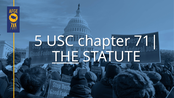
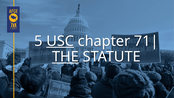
USC underline: none -> present
